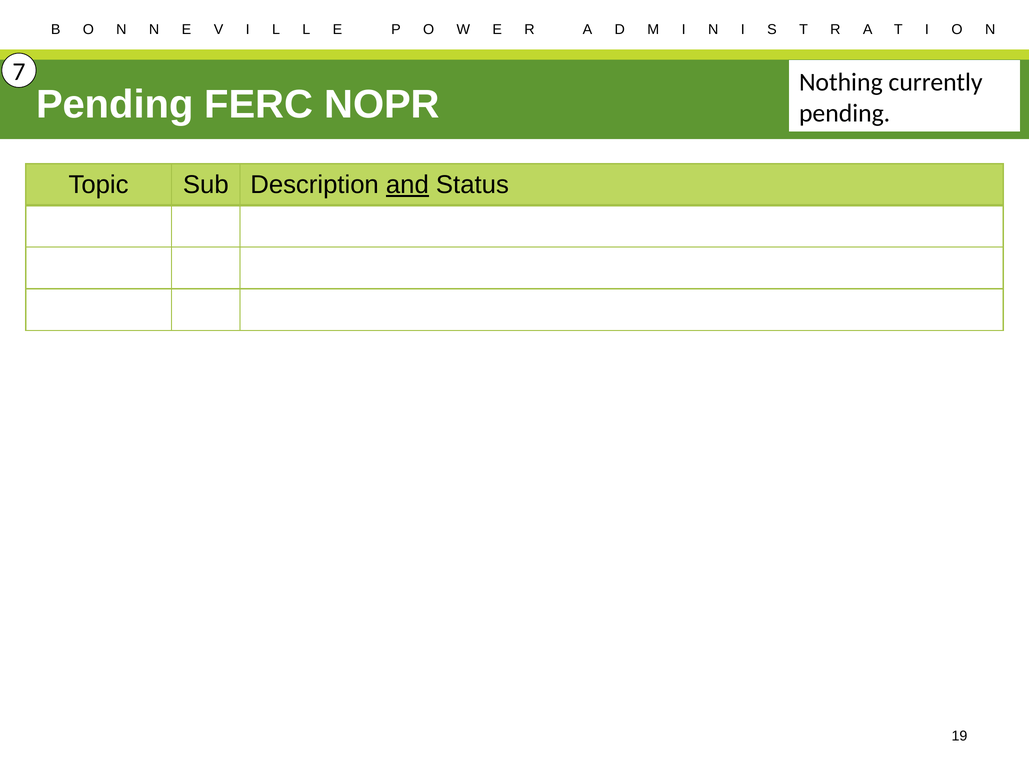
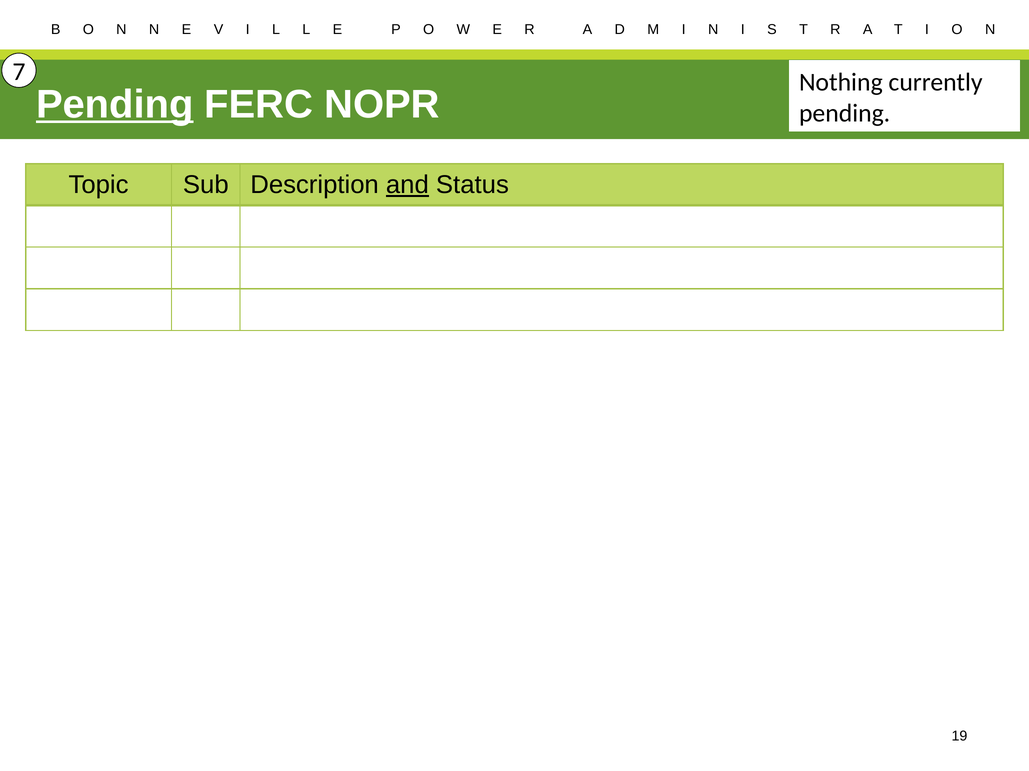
Pending at (115, 105) underline: none -> present
